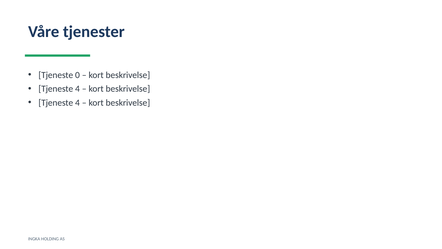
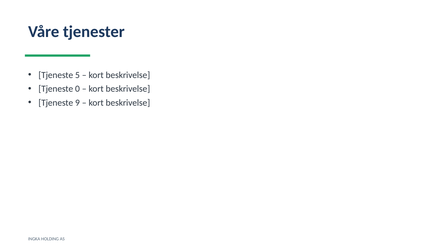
0: 0 -> 5
4 at (77, 89): 4 -> 0
4 at (77, 103): 4 -> 9
